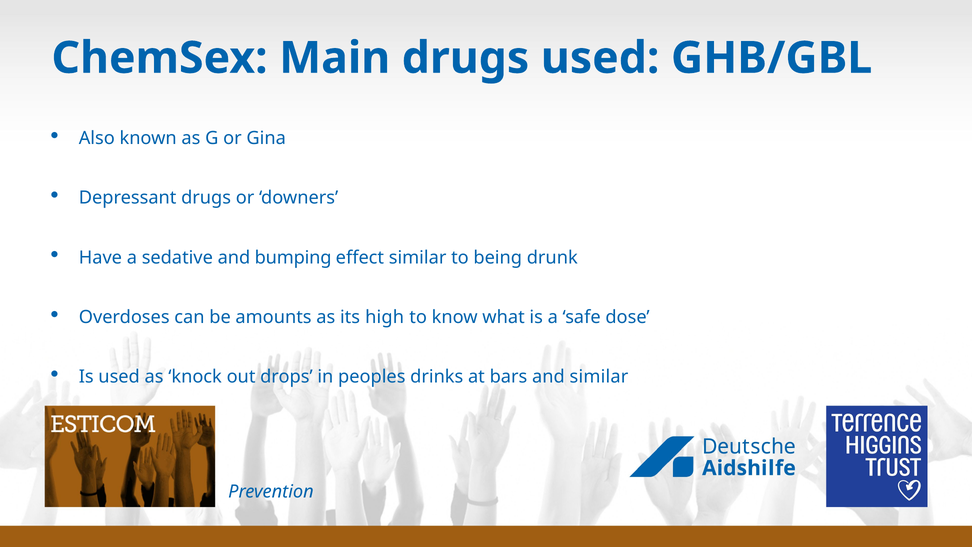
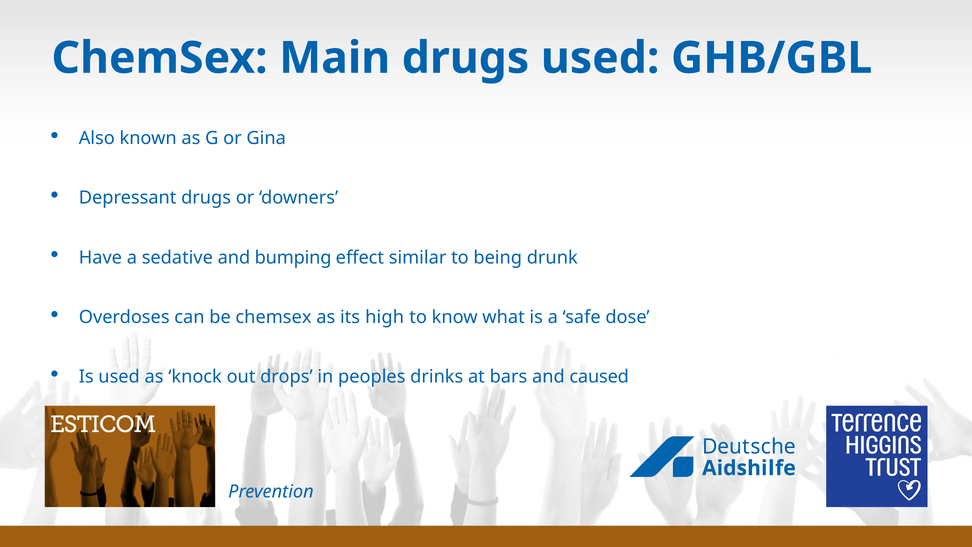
be amounts: amounts -> chemsex
and similar: similar -> caused
